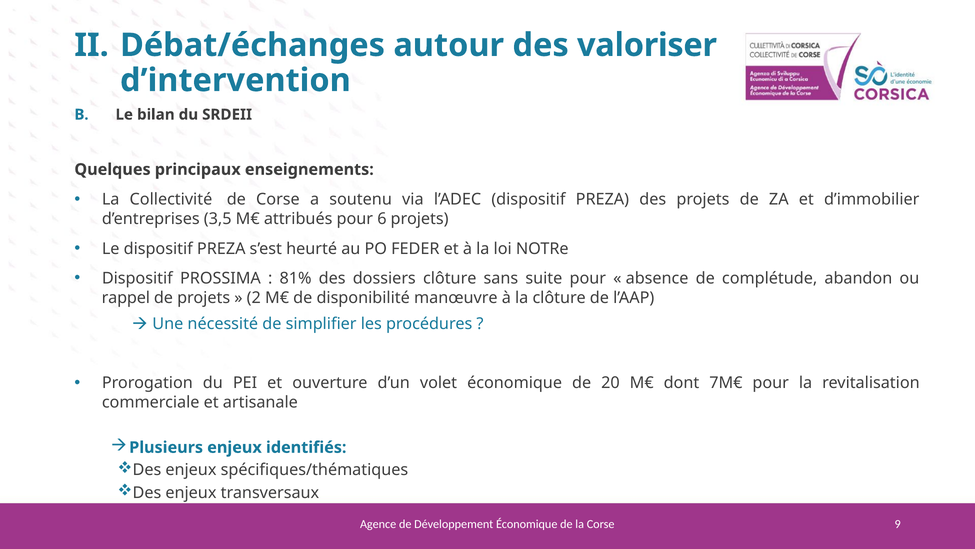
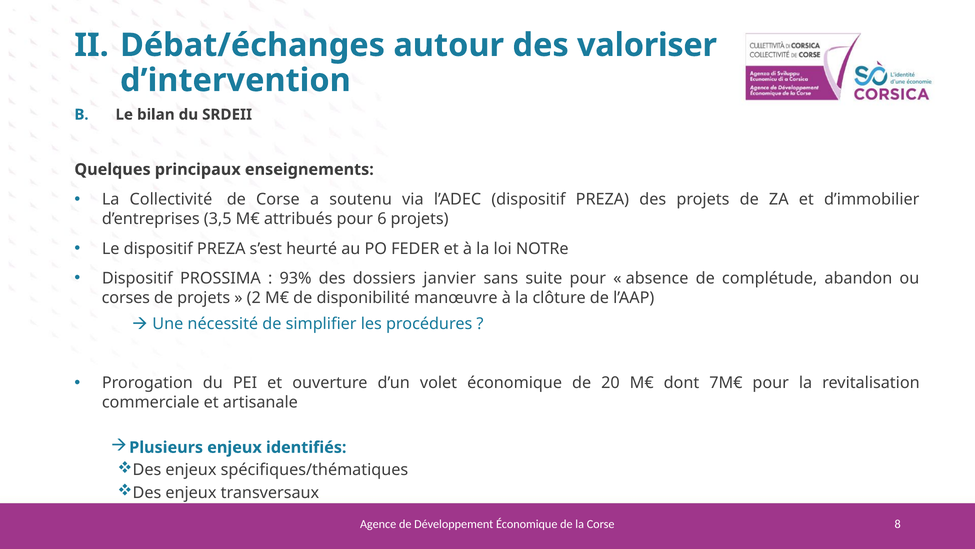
81%: 81% -> 93%
dossiers clôture: clôture -> janvier
rappel: rappel -> corses
9: 9 -> 8
